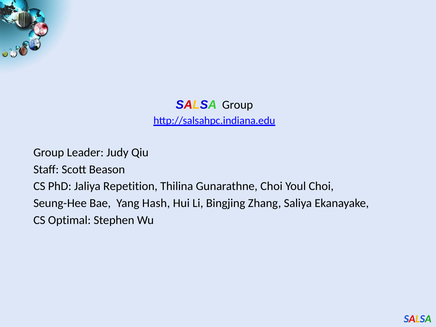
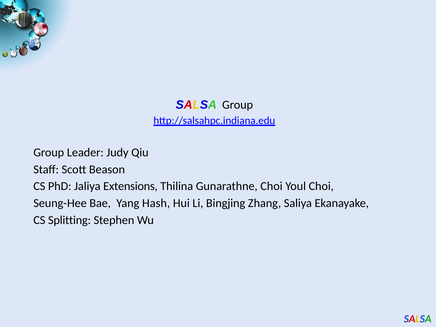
Repetition: Repetition -> Extensions
Optimal: Optimal -> Splitting
